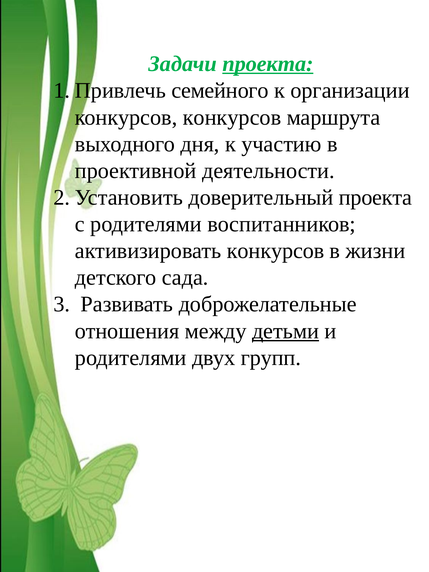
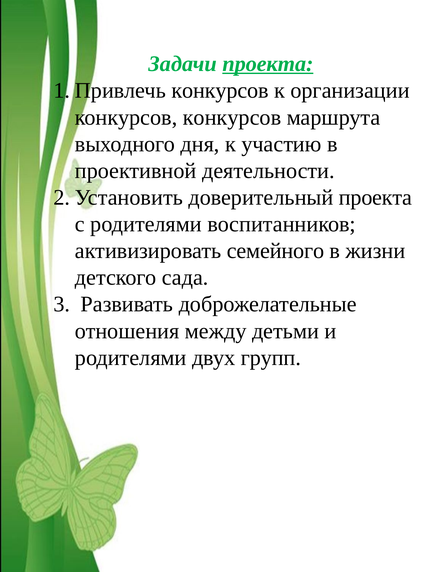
семейного at (220, 91): семейного -> конкурсов
активизировать конкурсов: конкурсов -> семейного
детьми underline: present -> none
